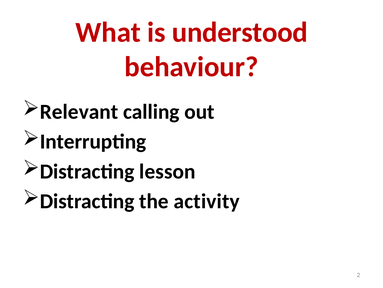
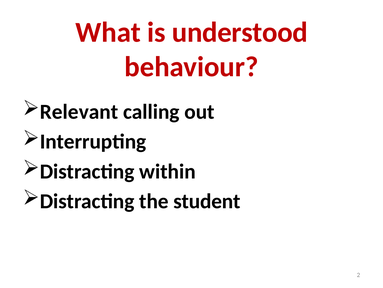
lesson: lesson -> within
activity: activity -> student
